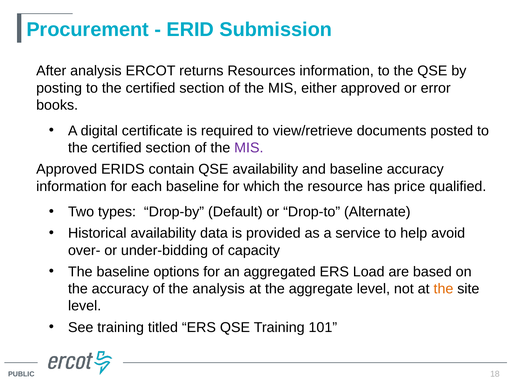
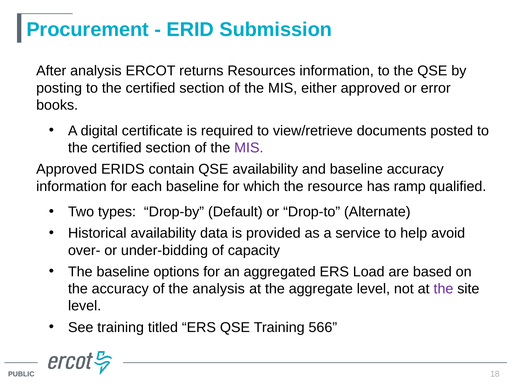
price: price -> ramp
the at (443, 289) colour: orange -> purple
101: 101 -> 566
